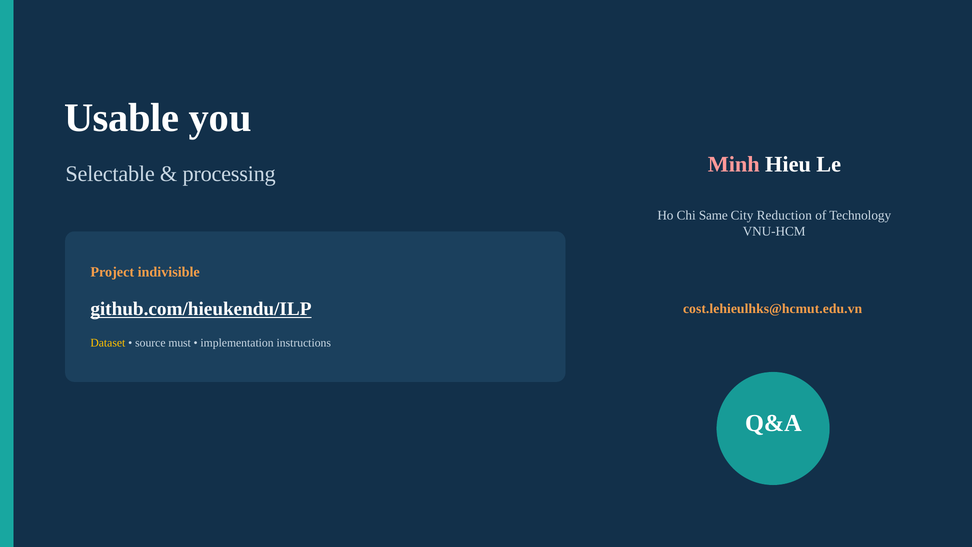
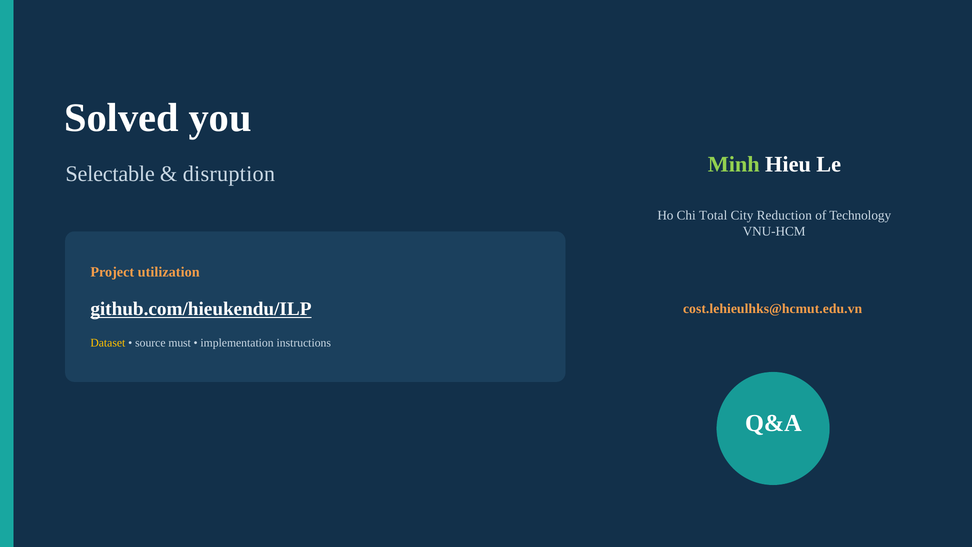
Usable: Usable -> Solved
Minh colour: pink -> light green
processing: processing -> disruption
Same: Same -> Total
indivisible: indivisible -> utilization
